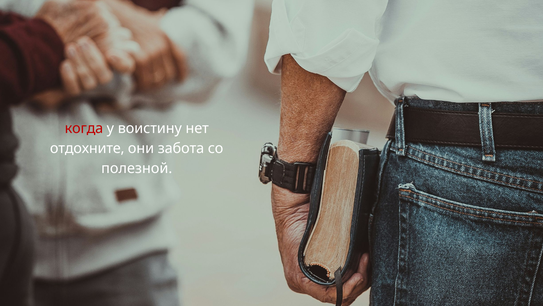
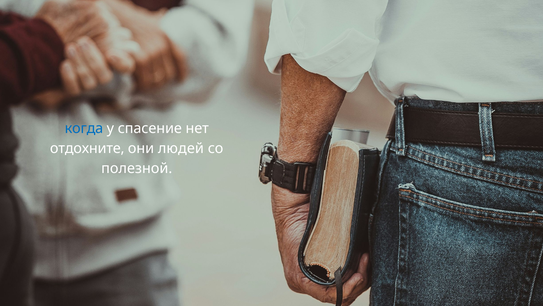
когда colour: red -> blue
воистину: воистину -> спасение
забота: забота -> людей
